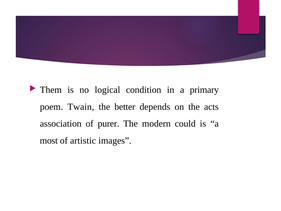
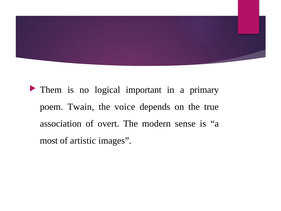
condition: condition -> important
better: better -> voice
acts: acts -> true
purer: purer -> overt
could: could -> sense
